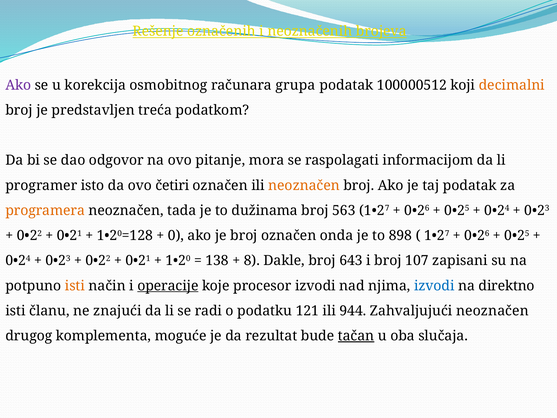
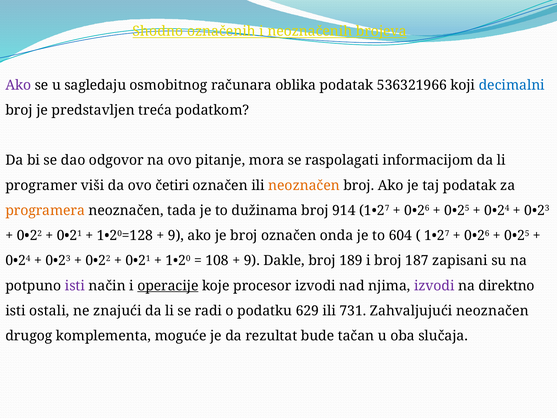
Rešenje: Rešenje -> Shodno
korekcija: korekcija -> sagledaju
grupa: grupa -> oblika
100000512: 100000512 -> 536321966
decimalni colour: orange -> blue
isto: isto -> viši
563: 563 -> 914
0 at (176, 235): 0 -> 9
898: 898 -> 604
138: 138 -> 108
8 at (252, 261): 8 -> 9
643: 643 -> 189
107: 107 -> 187
isti at (75, 286) colour: orange -> purple
izvodi at (434, 286) colour: blue -> purple
članu: članu -> ostali
121: 121 -> 629
944: 944 -> 731
tačan underline: present -> none
